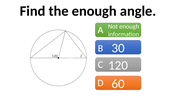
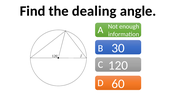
the enough: enough -> dealing
